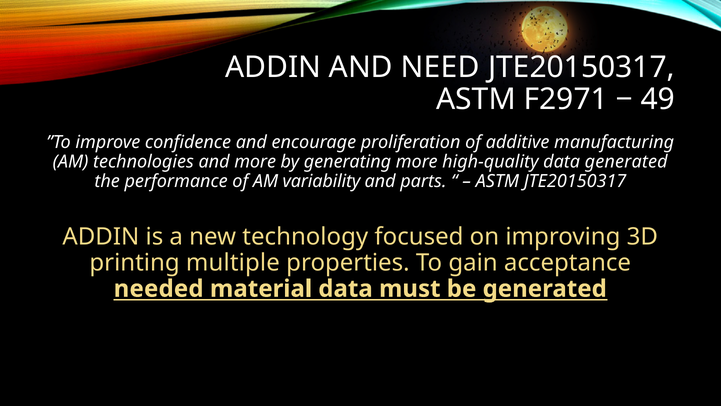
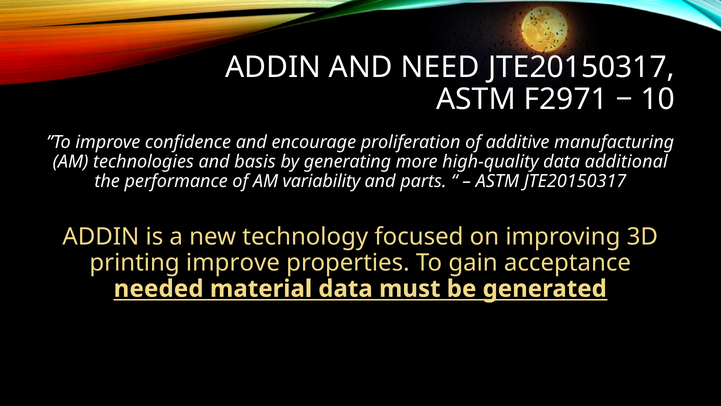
49: 49 -> 10
and more: more -> basis
data generated: generated -> additional
printing multiple: multiple -> improve
